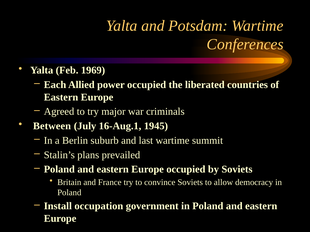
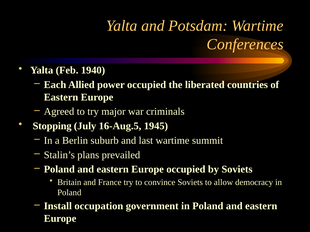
1969: 1969 -> 1940
Between: Between -> Stopping
16-Aug.1: 16-Aug.1 -> 16-Aug.5
